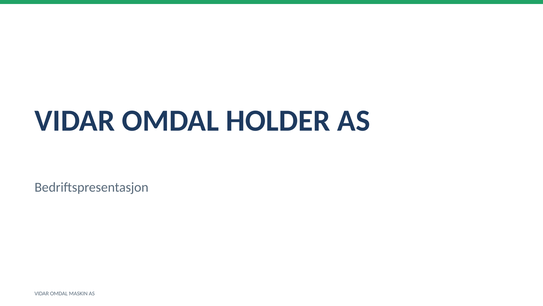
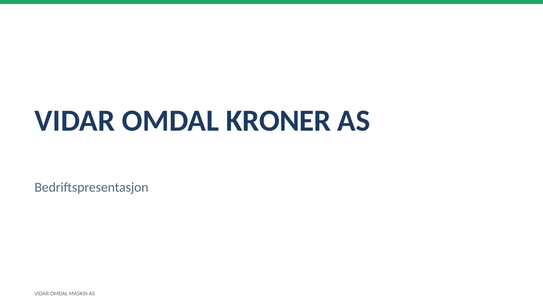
HOLDER: HOLDER -> KRONER
